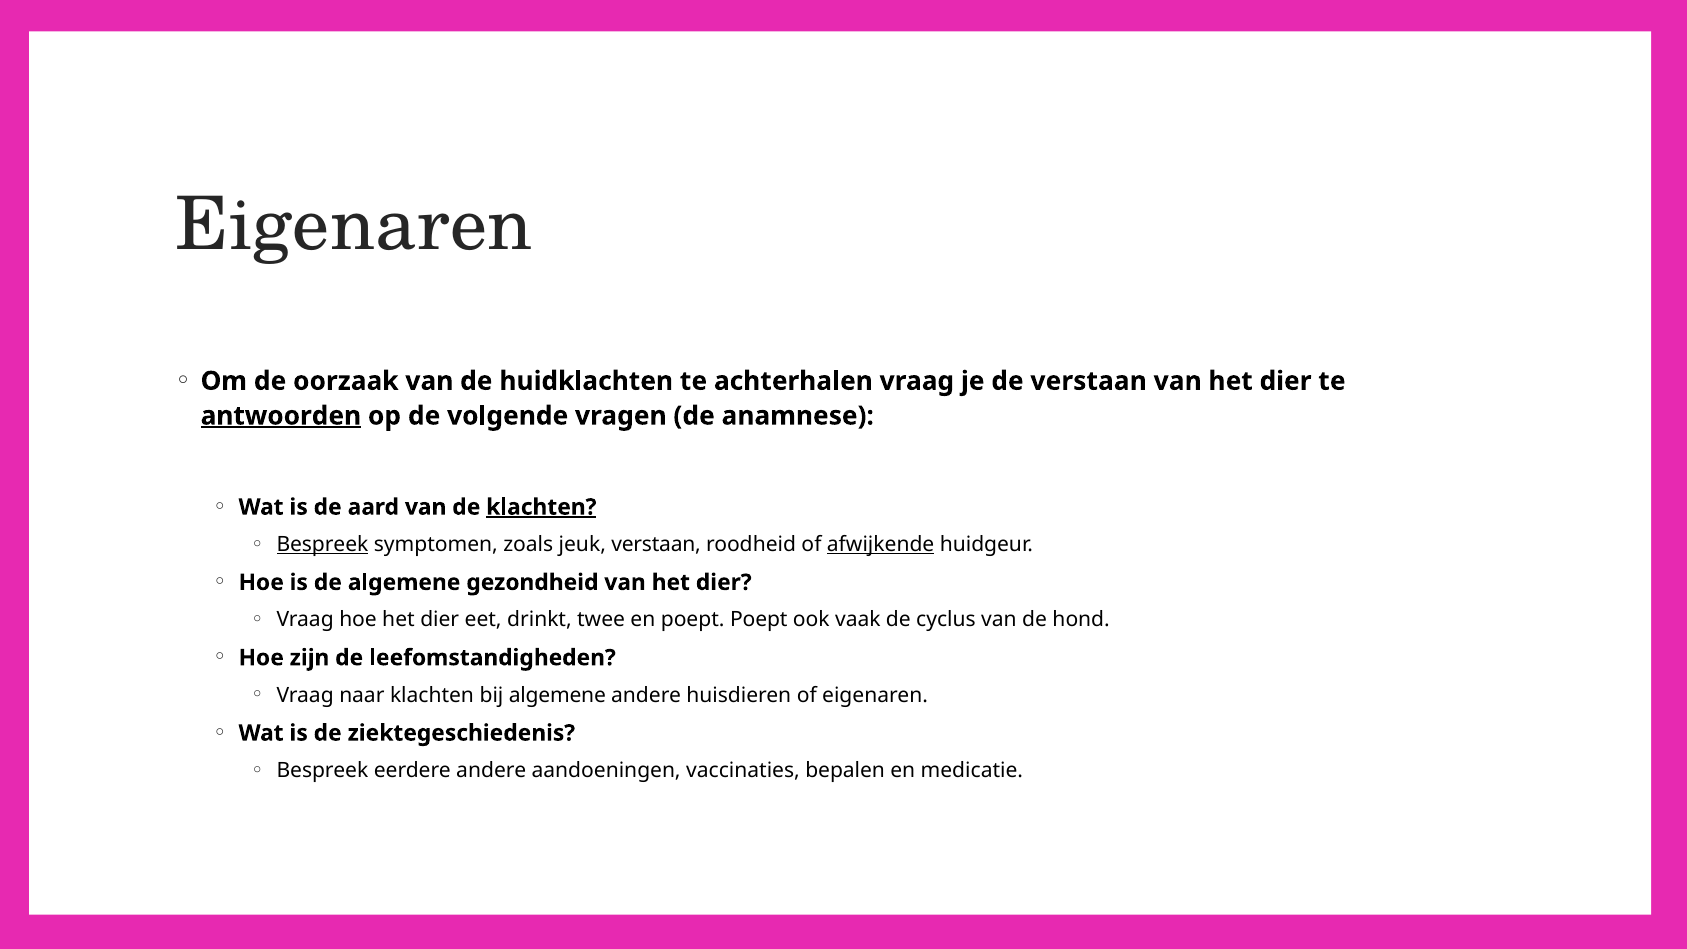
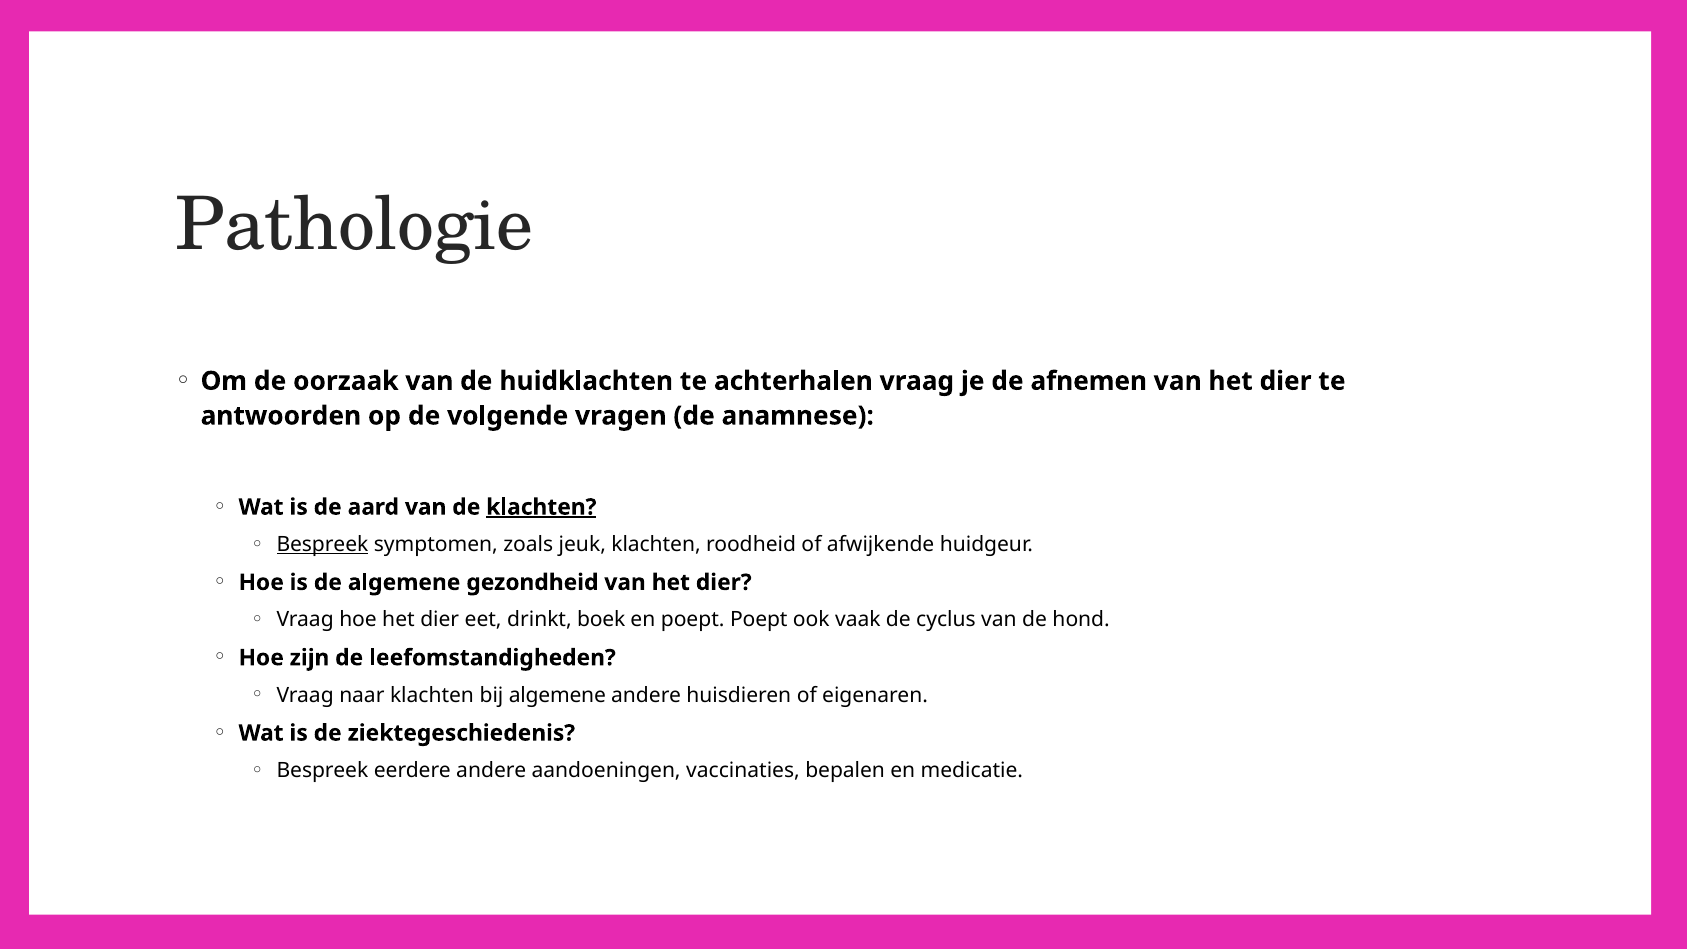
Eigenaren at (354, 226): Eigenaren -> Pathologie
de verstaan: verstaan -> afnemen
antwoorden underline: present -> none
jeuk verstaan: verstaan -> klachten
afwijkende underline: present -> none
twee: twee -> boek
